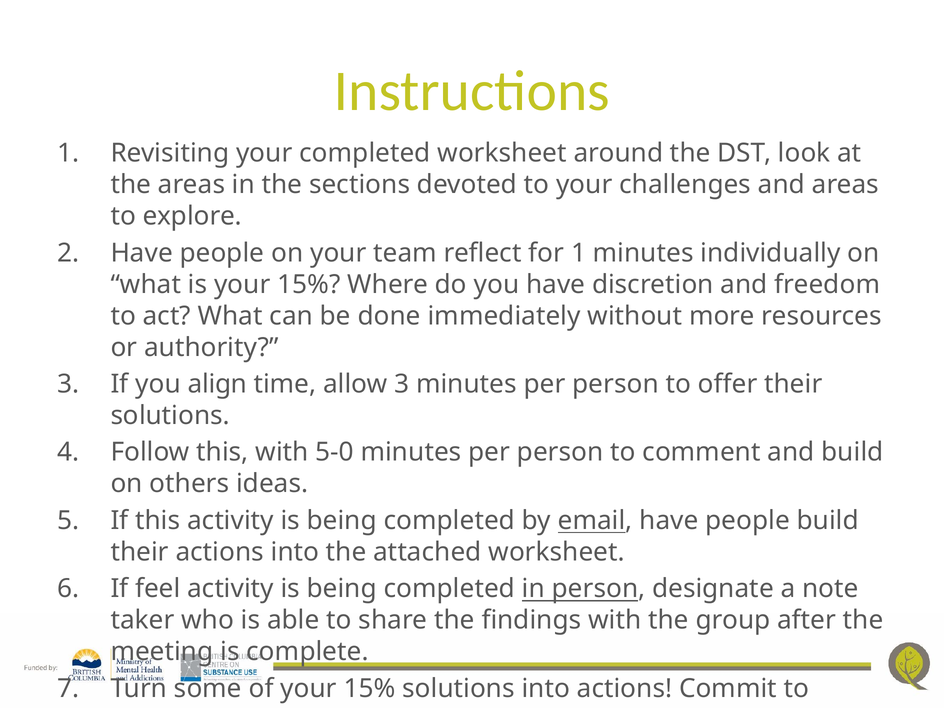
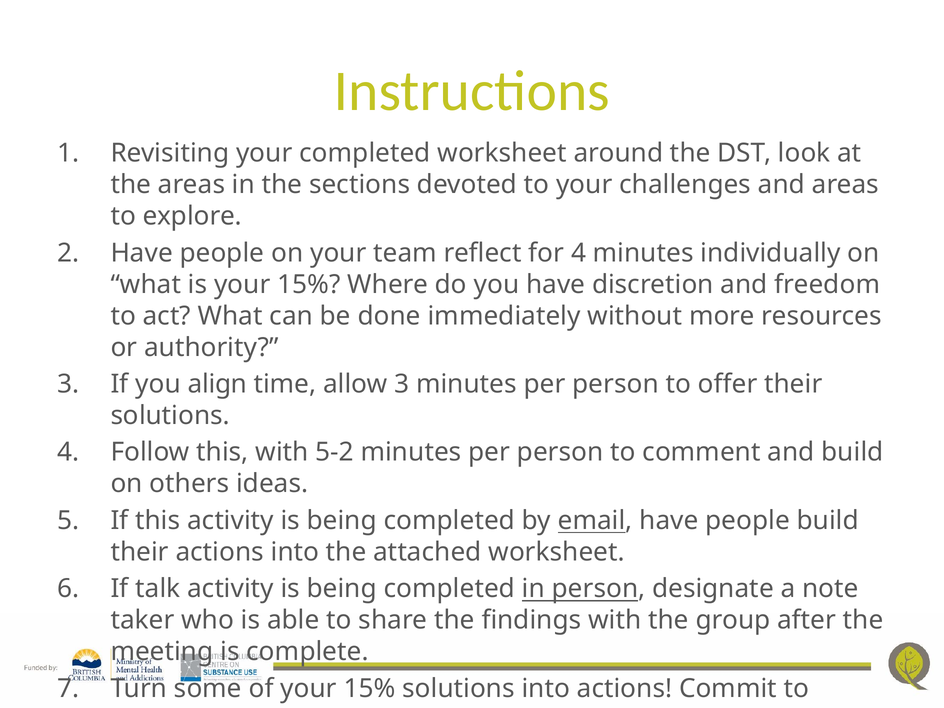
for 1: 1 -> 4
5-0: 5-0 -> 5-2
feel: feel -> talk
